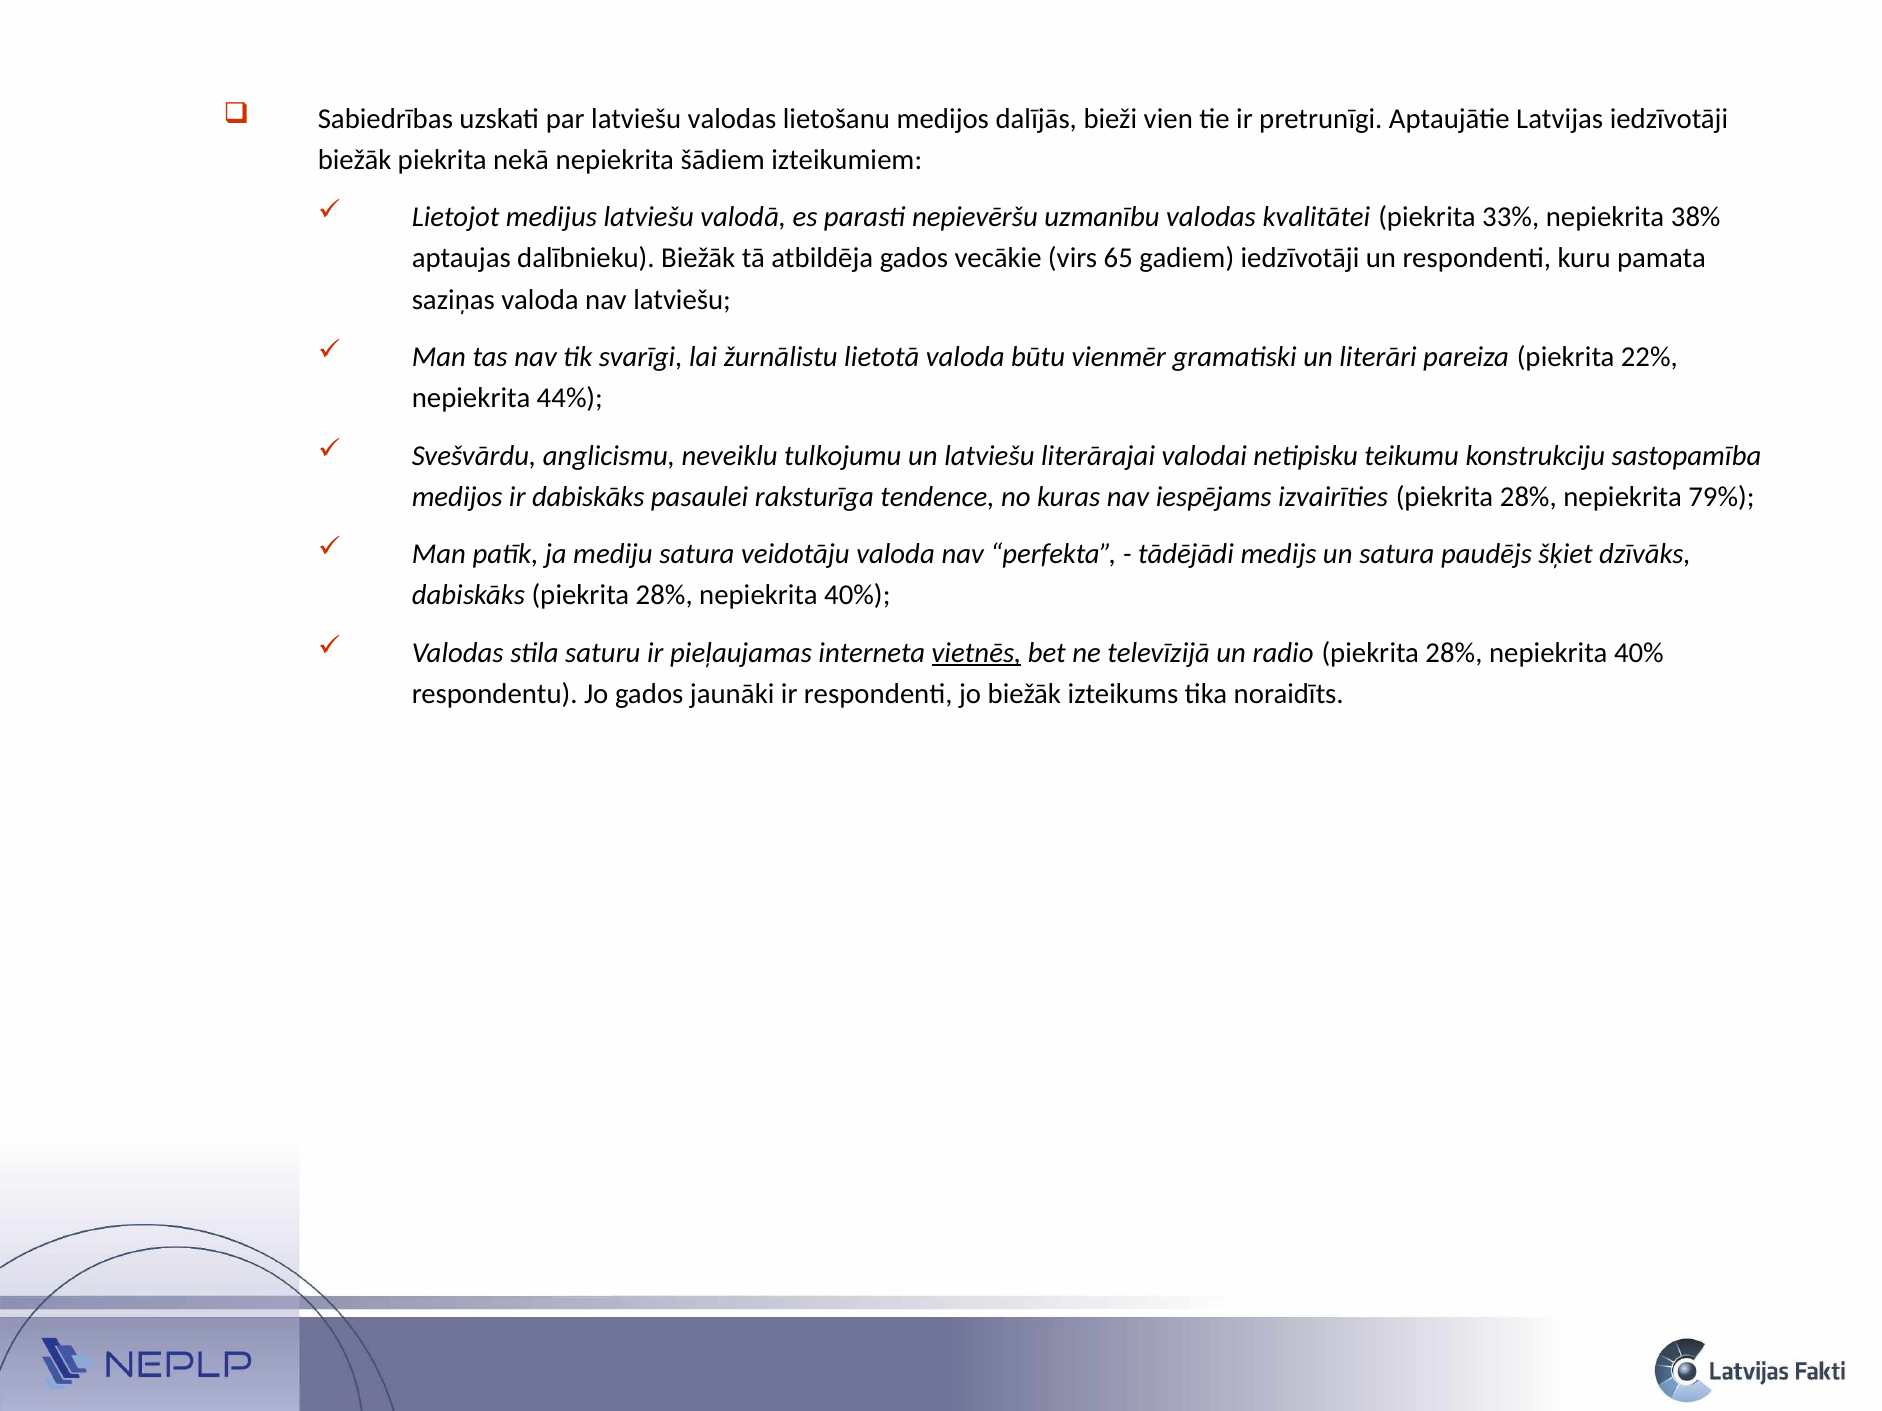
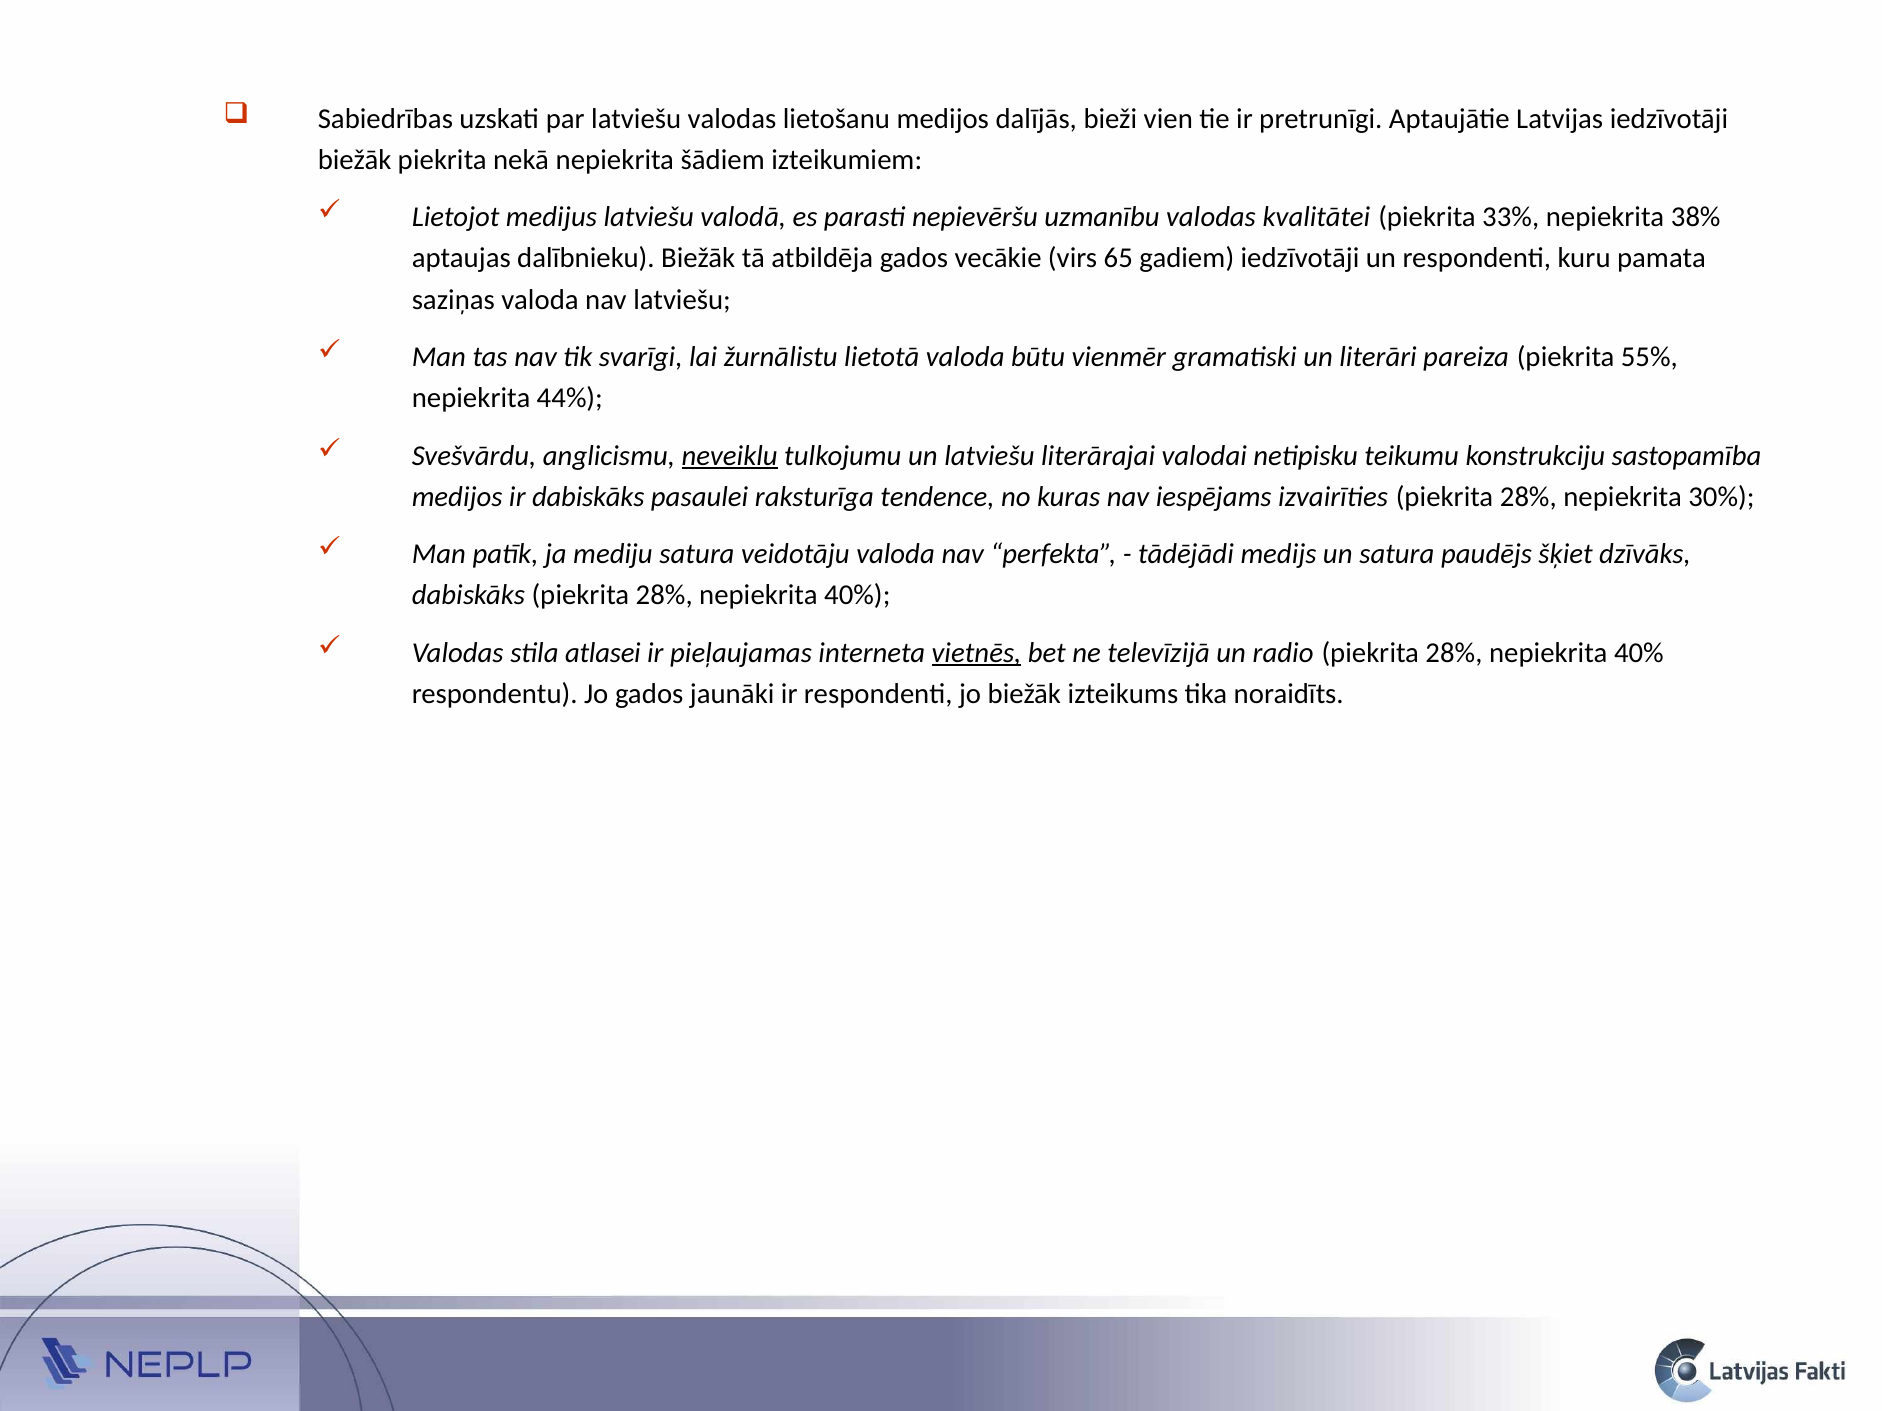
22%: 22% -> 55%
neveiklu underline: none -> present
79%: 79% -> 30%
saturu: saturu -> atlasei
